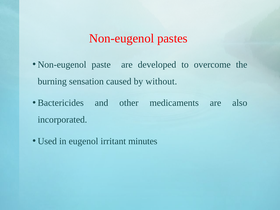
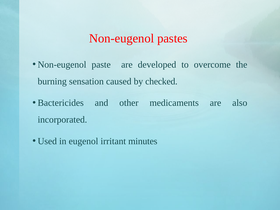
without: without -> checked
